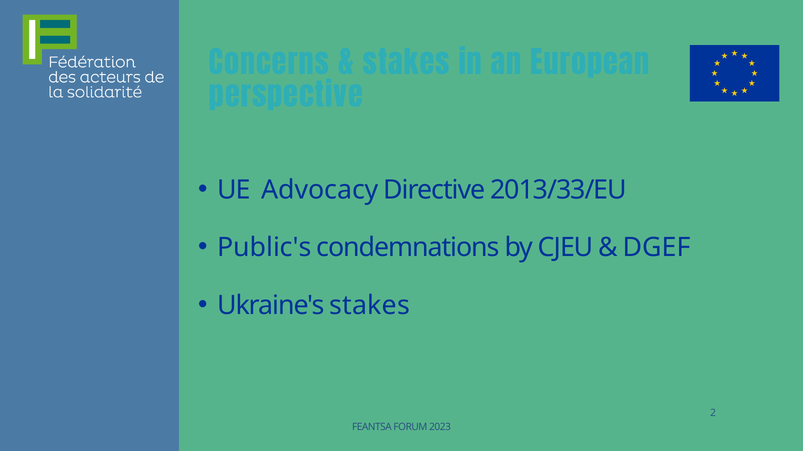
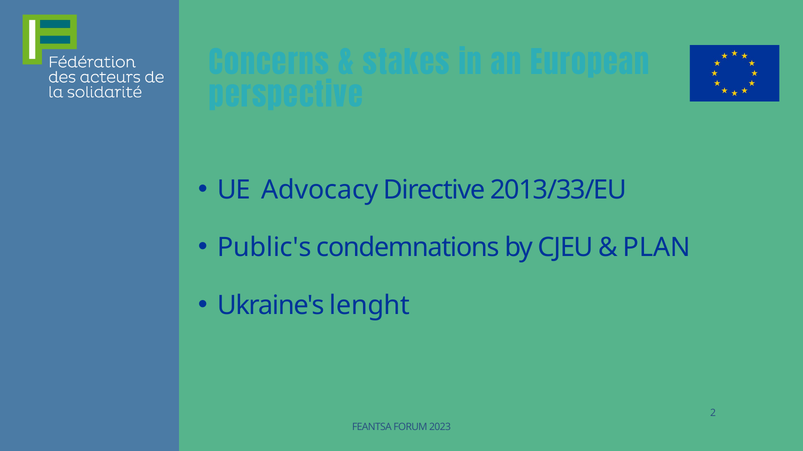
DGEF: DGEF -> PLAN
Ukraine's stakes: stakes -> lenght
